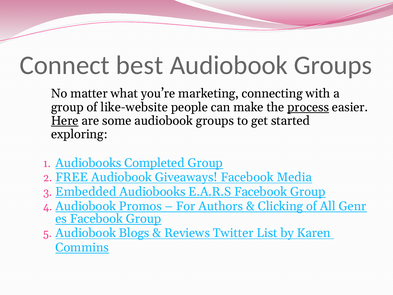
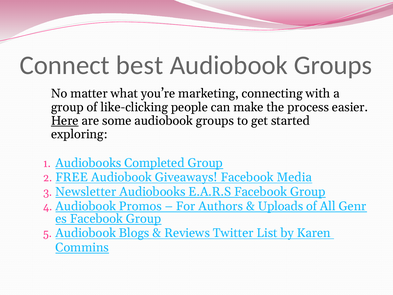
like-website: like-website -> like-clicking
process underline: present -> none
Embedded: Embedded -> Newsletter
Clicking: Clicking -> Uploads
